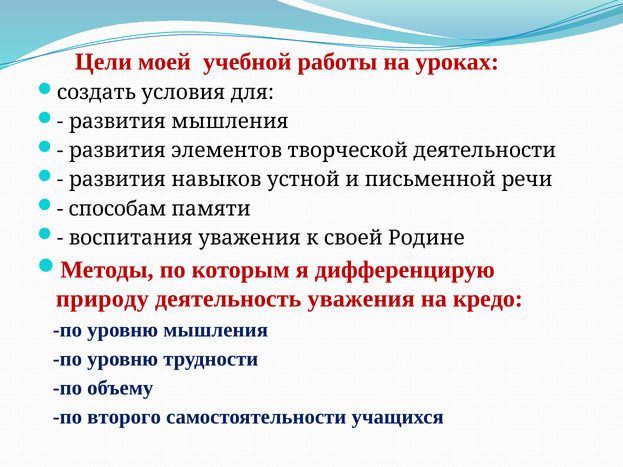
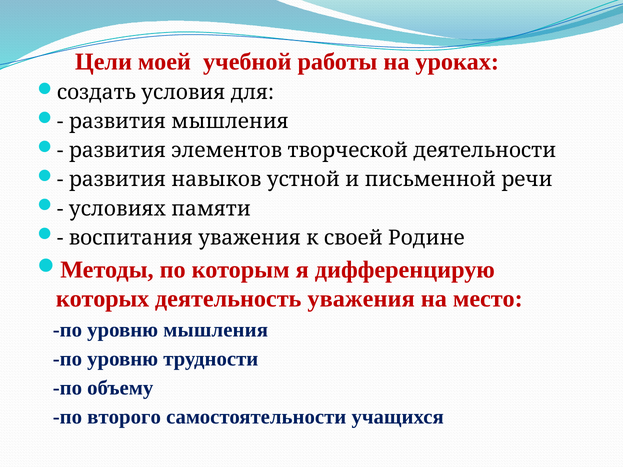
способам: способам -> условиях
природу: природу -> которых
кредо: кредо -> место
